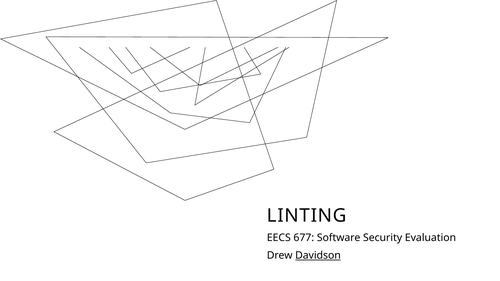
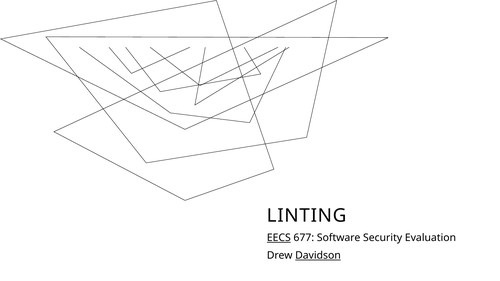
EECS underline: none -> present
